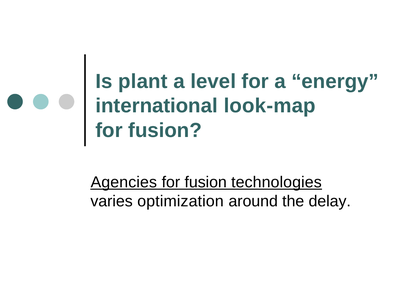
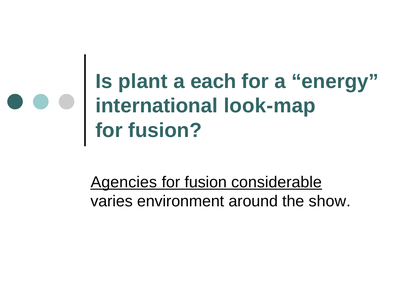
level: level -> each
technologies: technologies -> considerable
optimization: optimization -> environment
delay: delay -> show
